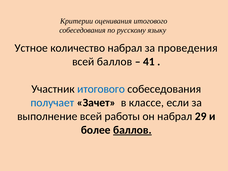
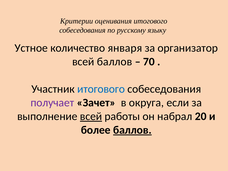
количество набрал: набрал -> января
проведения: проведения -> организатор
41: 41 -> 70
получает colour: blue -> purple
классе: классе -> округа
всей at (91, 116) underline: none -> present
29: 29 -> 20
